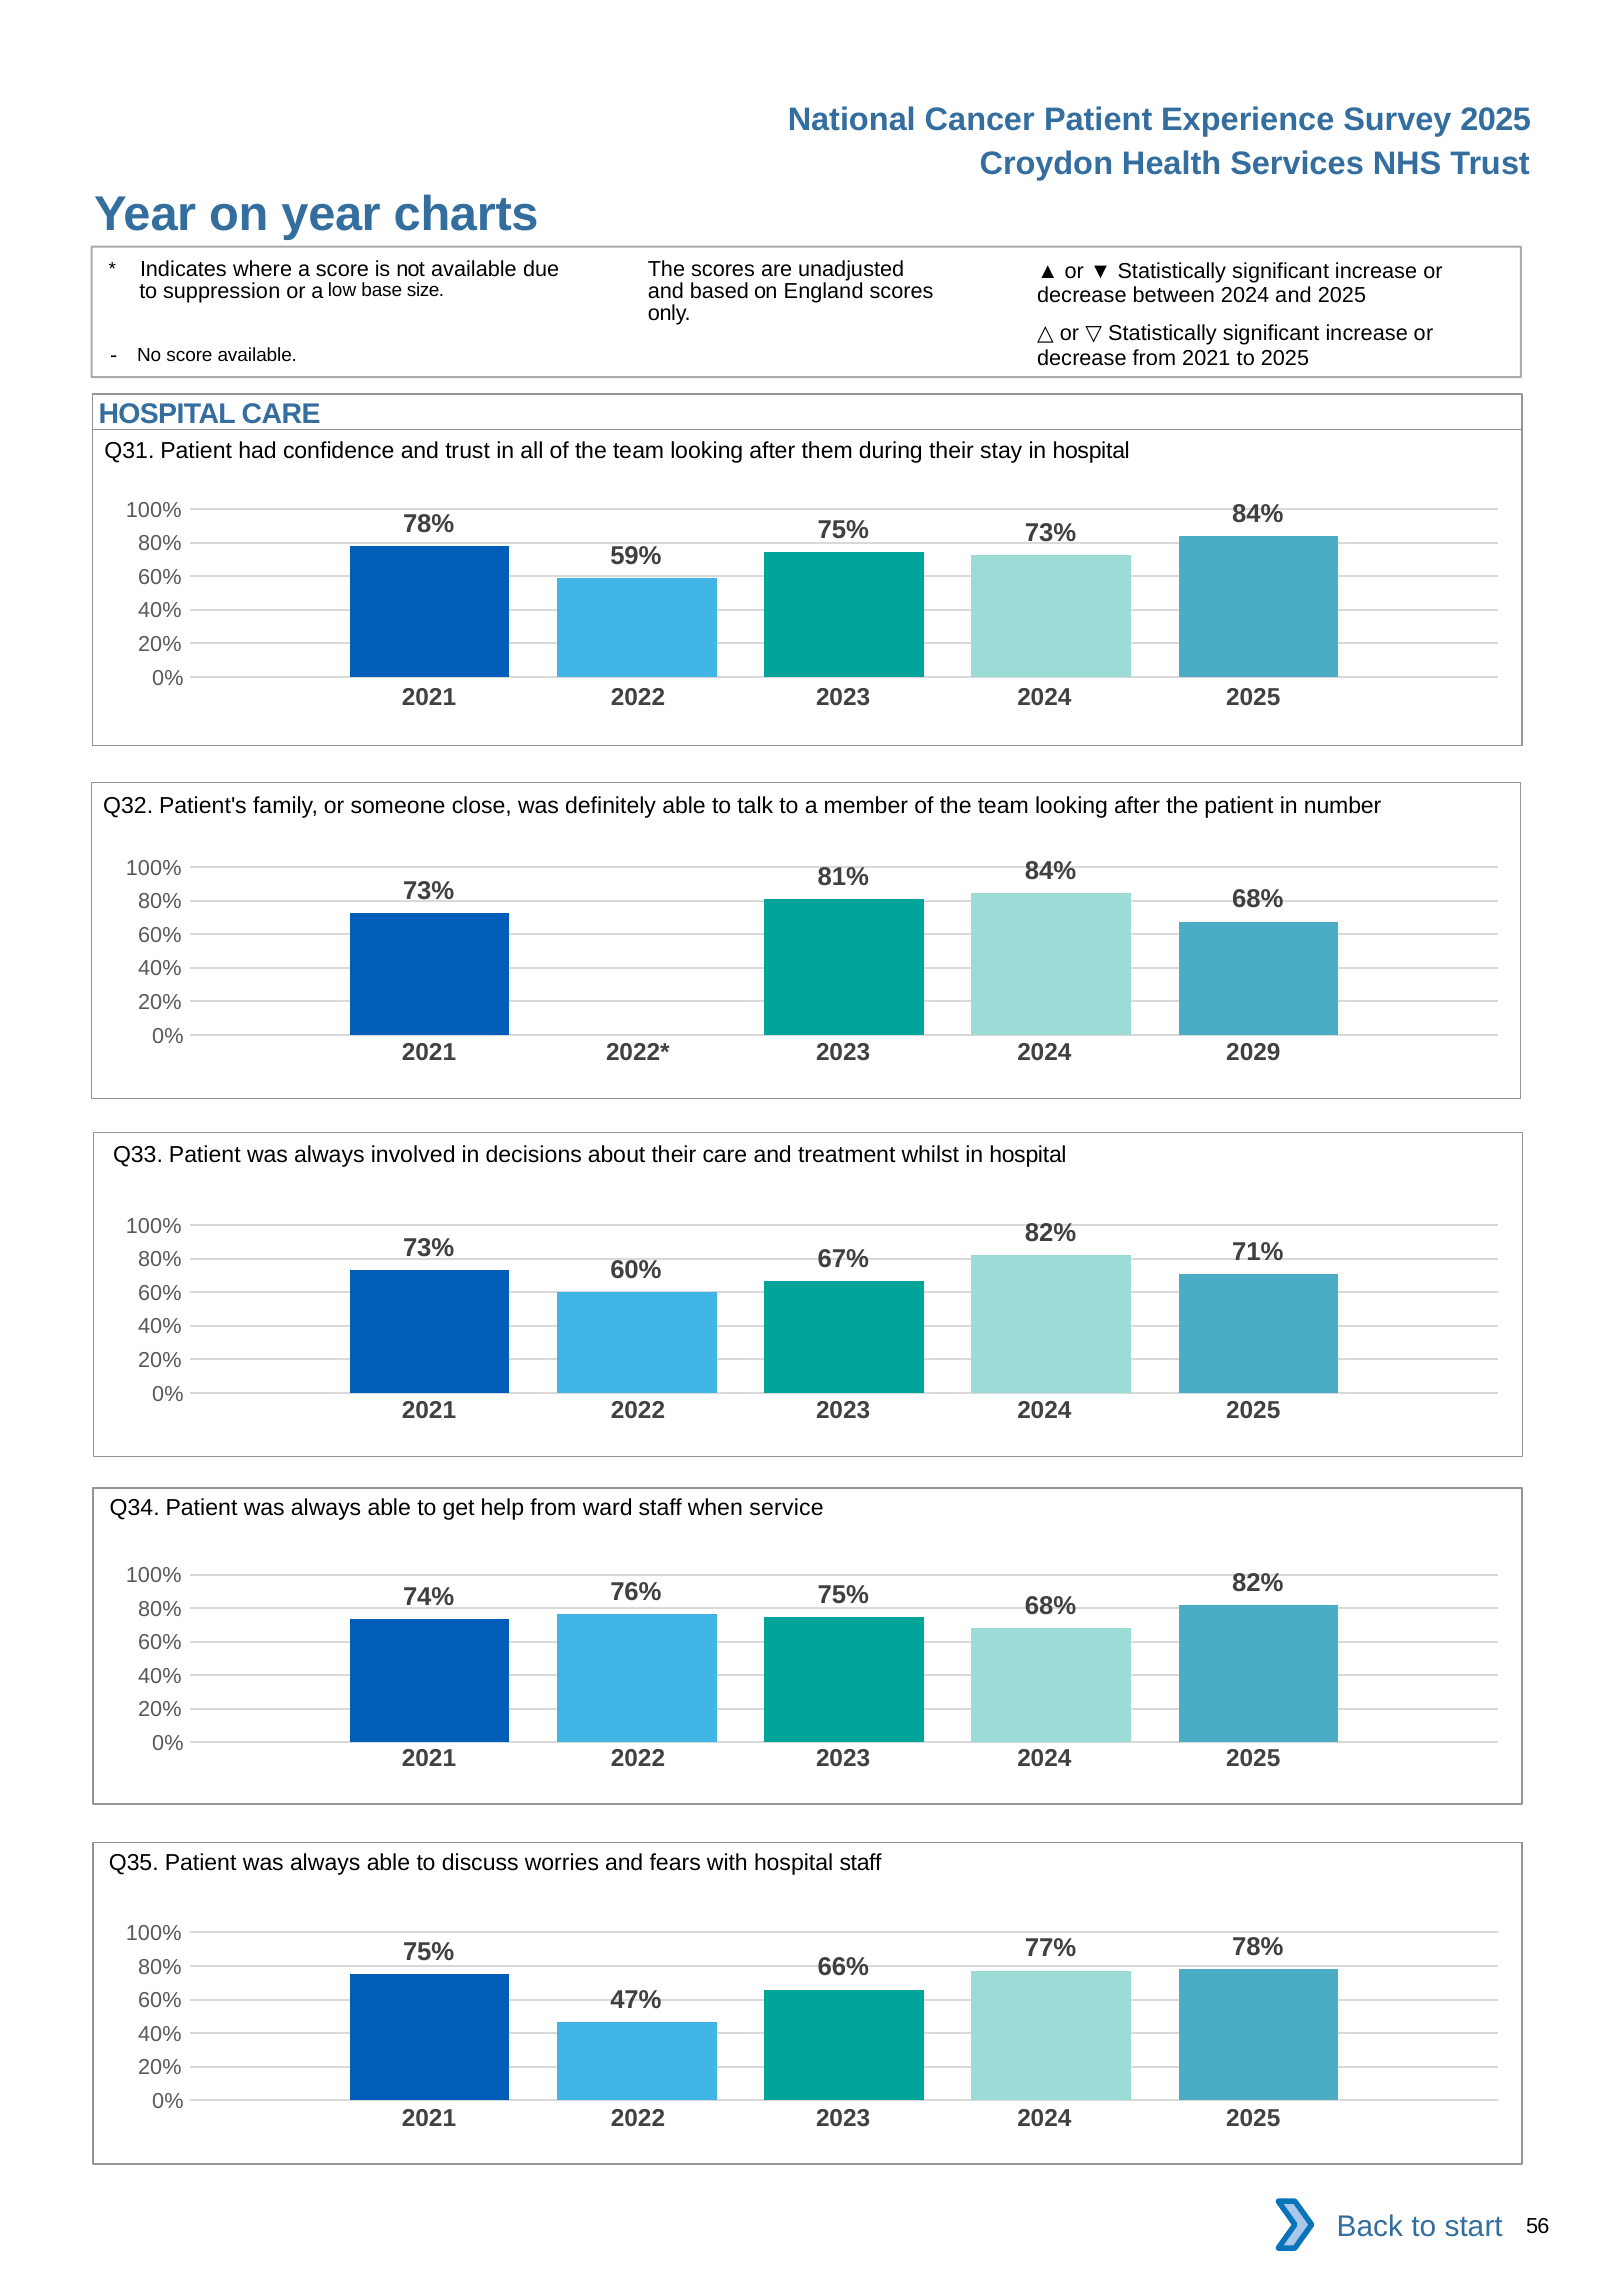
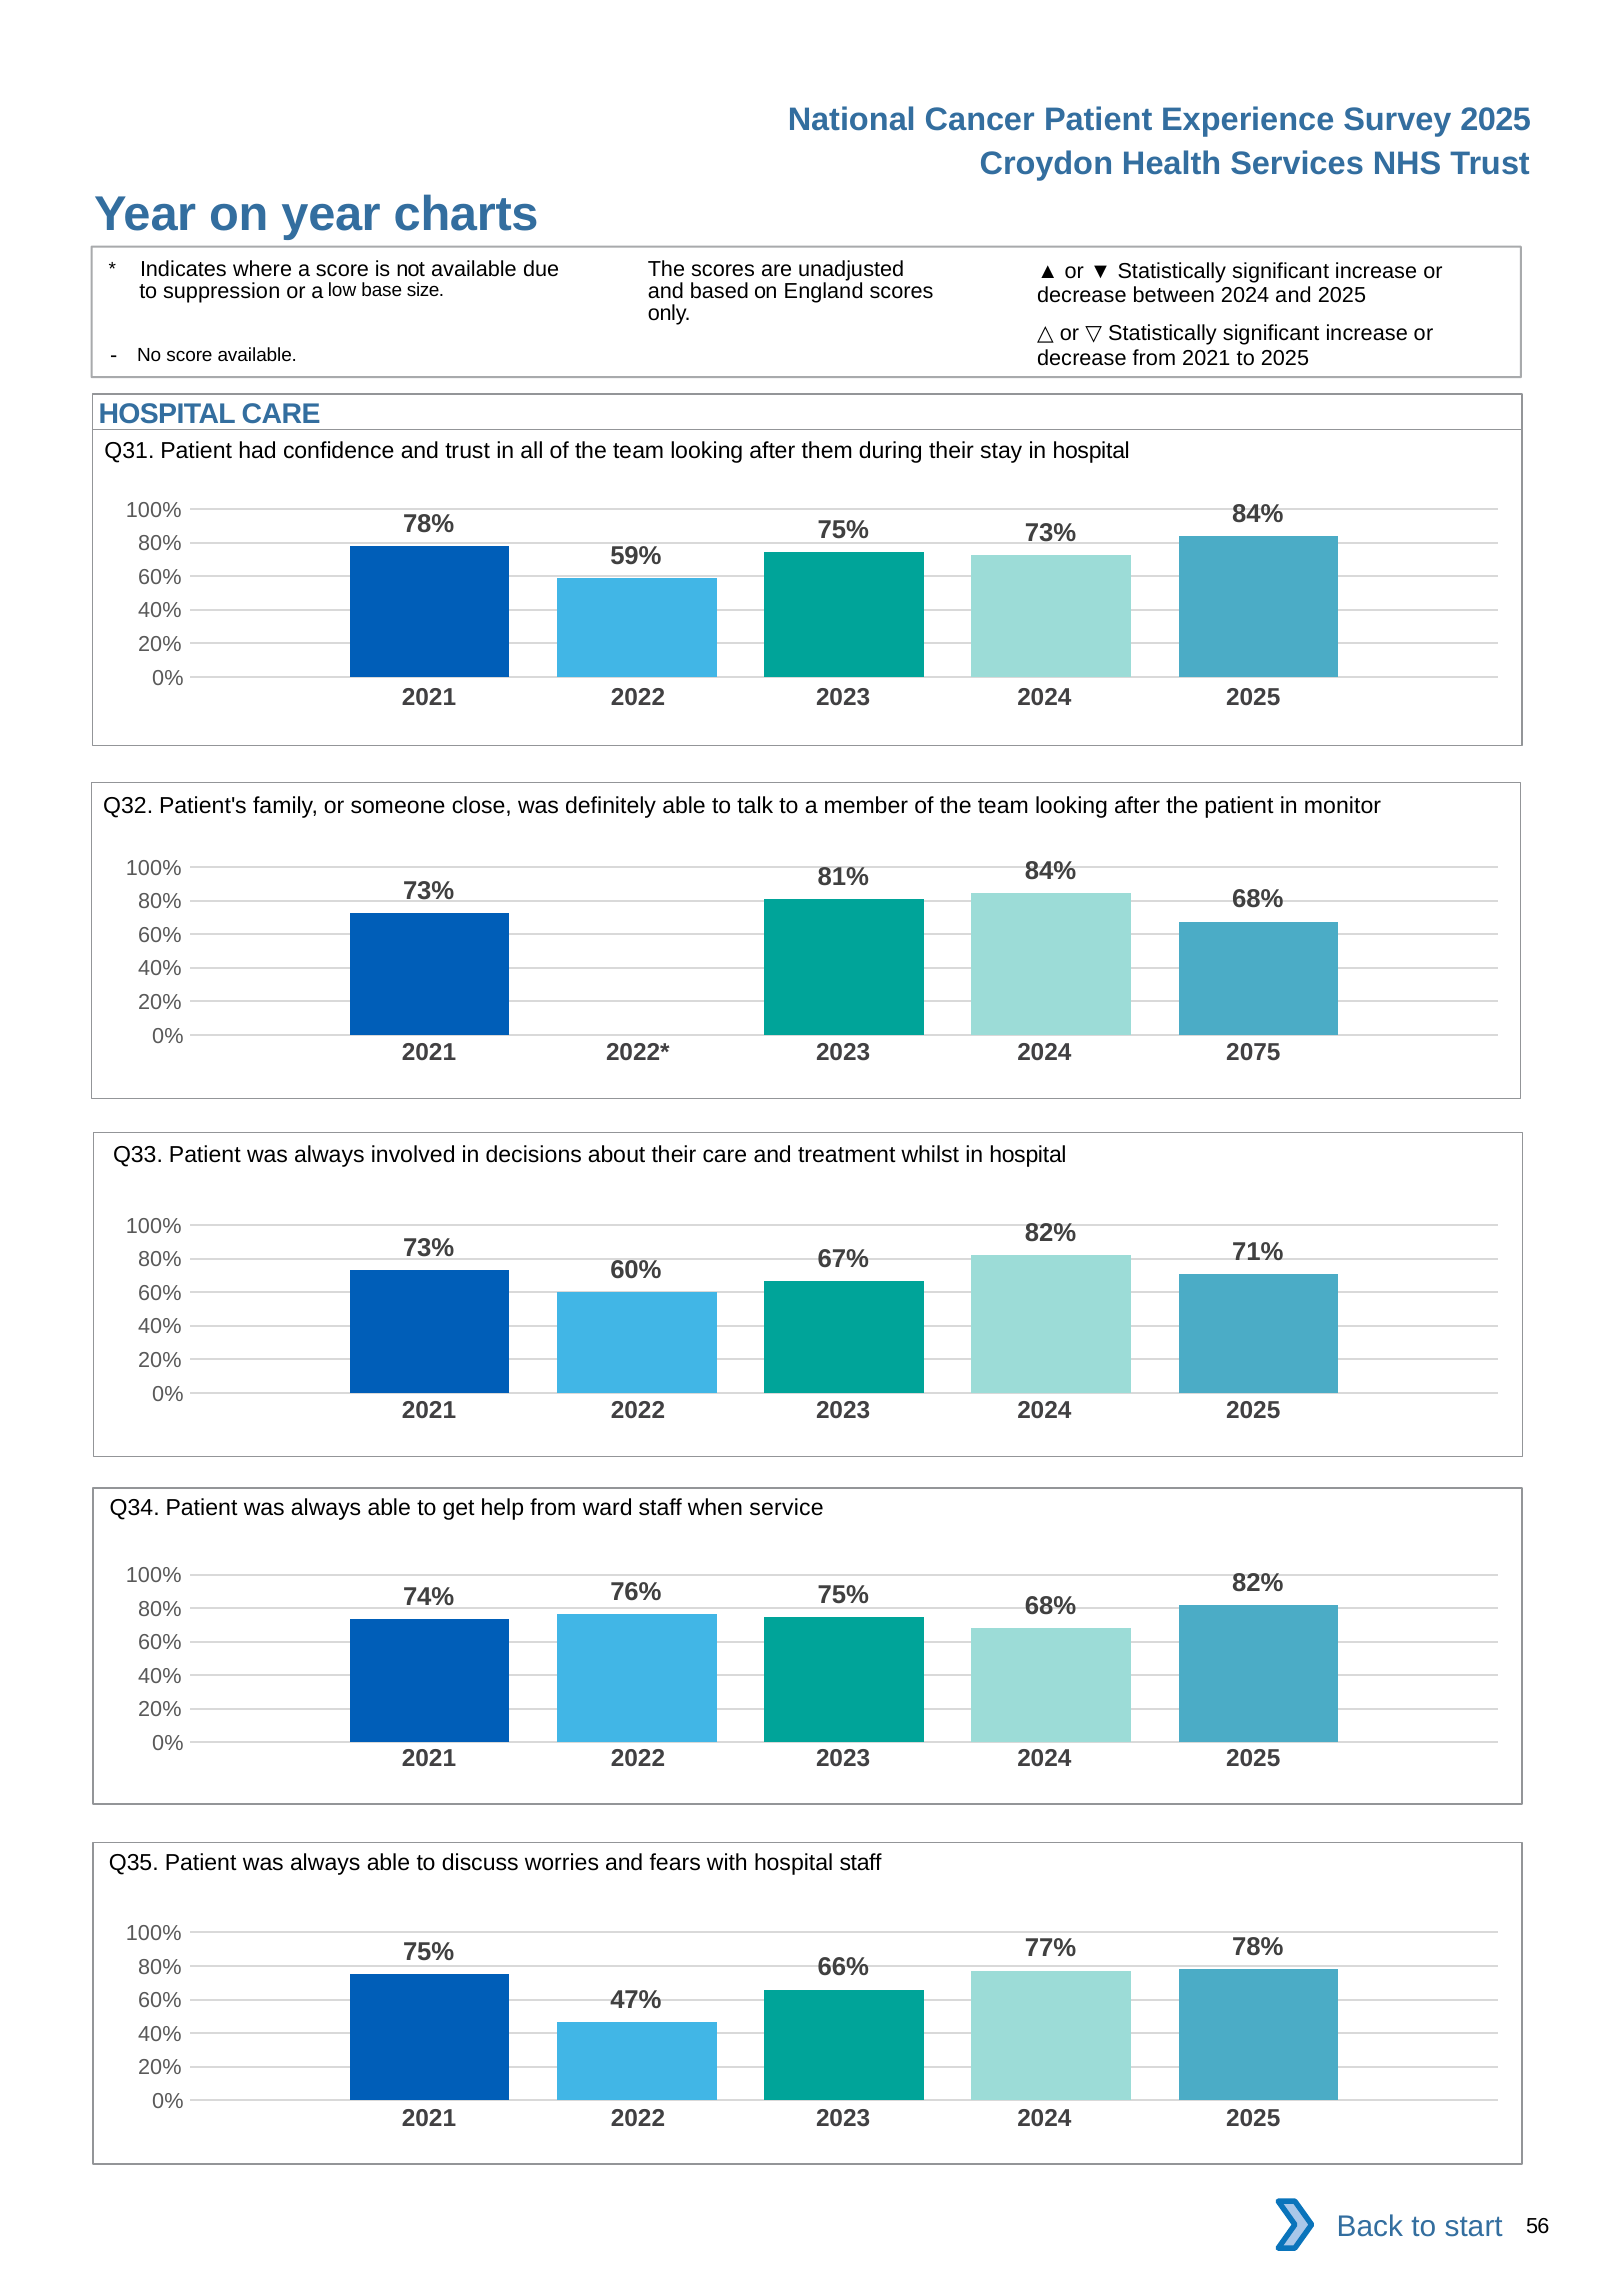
number: number -> monitor
2029: 2029 -> 2075
